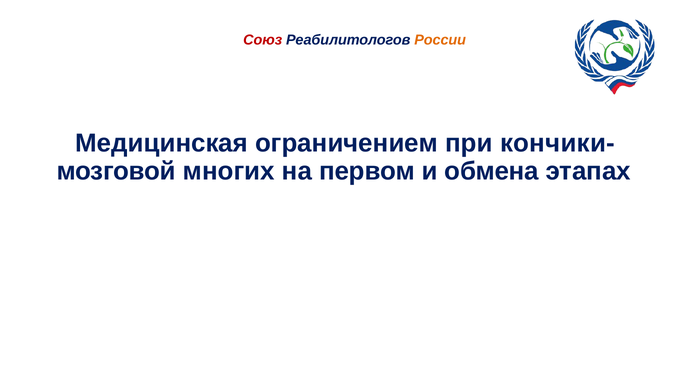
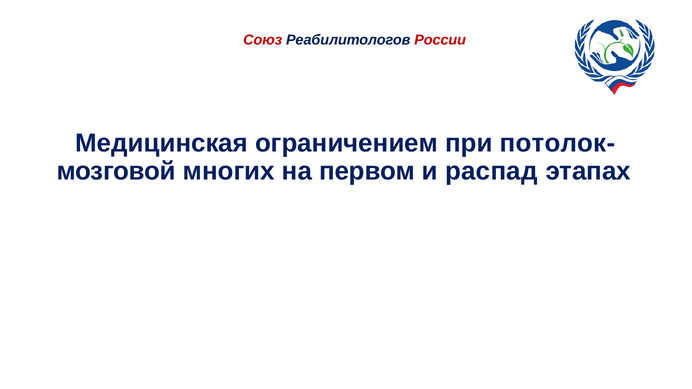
России colour: orange -> red
кончики-: кончики- -> потолок-
обмена: обмена -> распад
